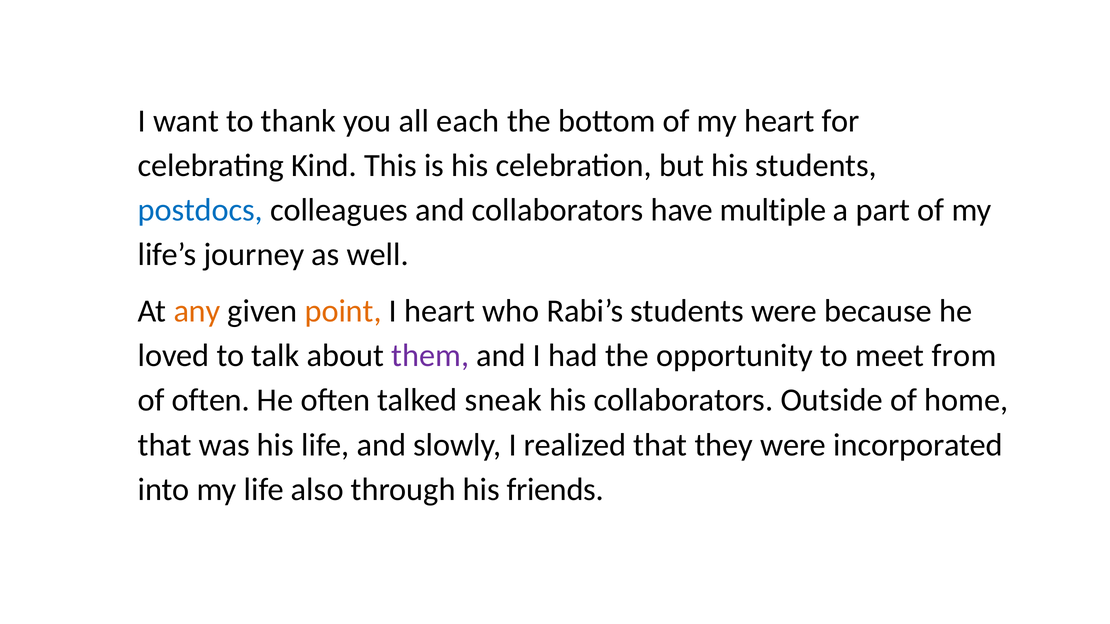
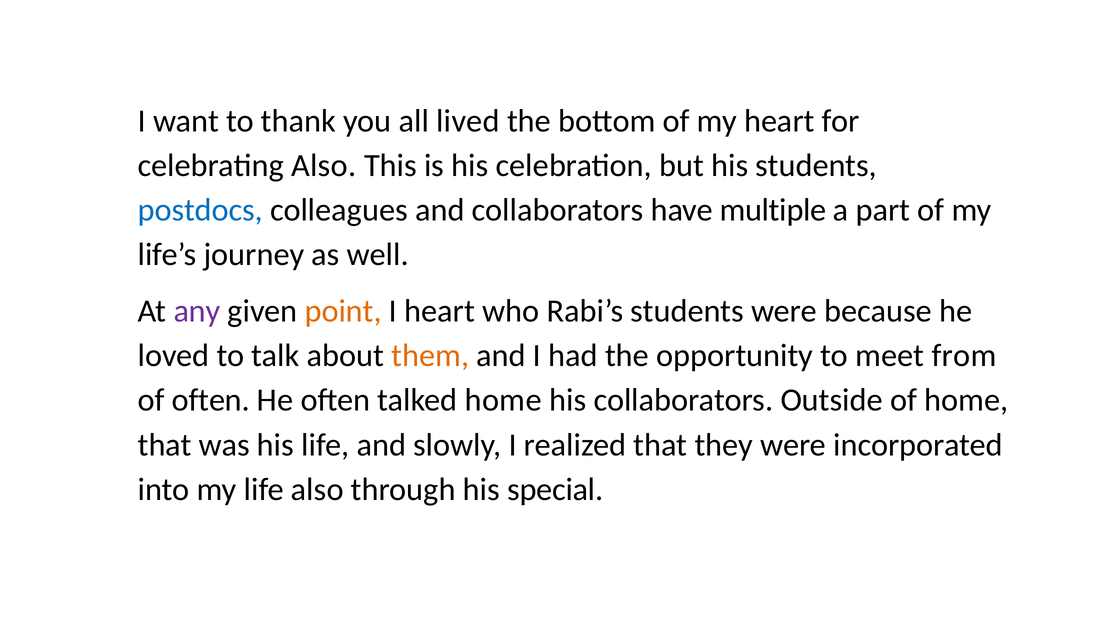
each: each -> lived
celebrating Kind: Kind -> Also
any colour: orange -> purple
them colour: purple -> orange
talked sneak: sneak -> home
friends: friends -> special
